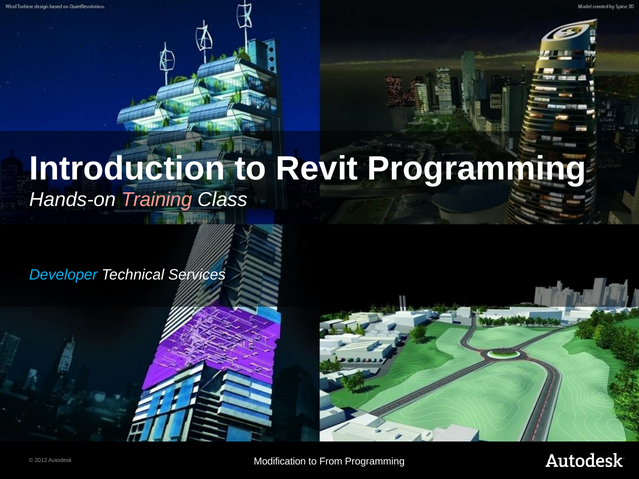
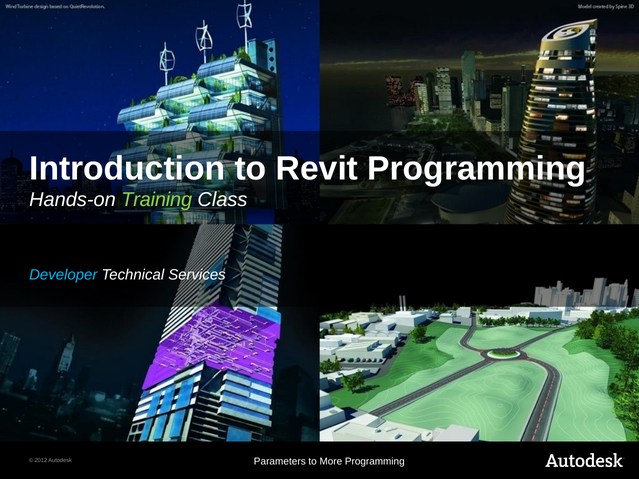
Training colour: pink -> light green
Modification: Modification -> Parameters
From: From -> More
